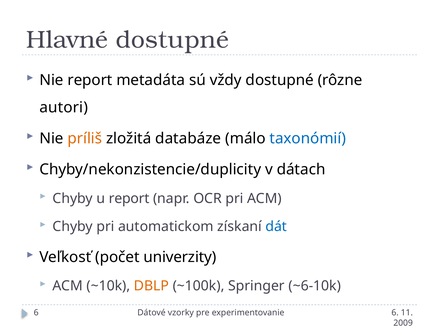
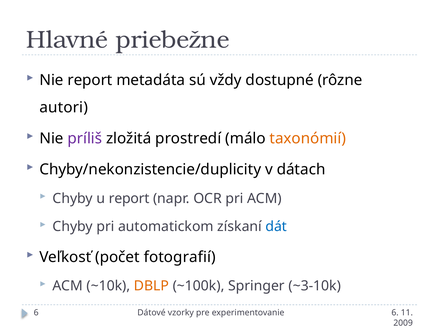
Hlavné dostupné: dostupné -> priebežne
príliš colour: orange -> purple
databáze: databáze -> prostredí
taxonómií colour: blue -> orange
univerzity: univerzity -> fotografií
~6-10k: ~6-10k -> ~3-10k
